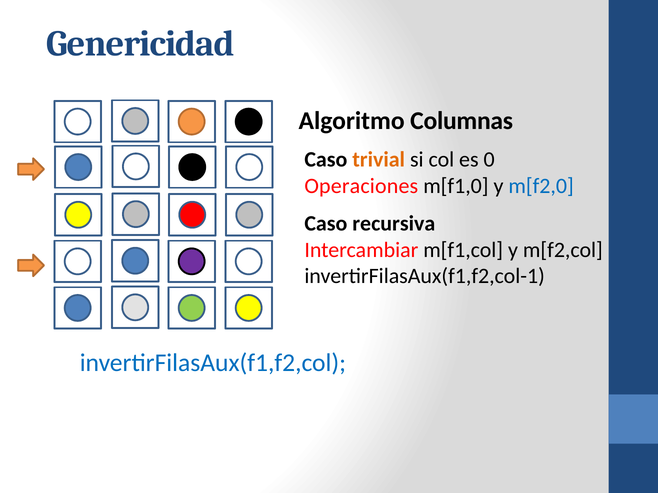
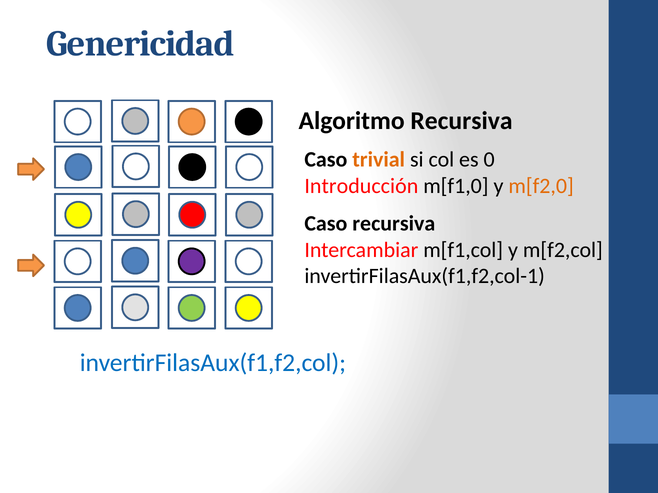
Algoritmo Columnas: Columnas -> Recursiva
Operaciones: Operaciones -> Introducción
m[f2,0 colour: blue -> orange
